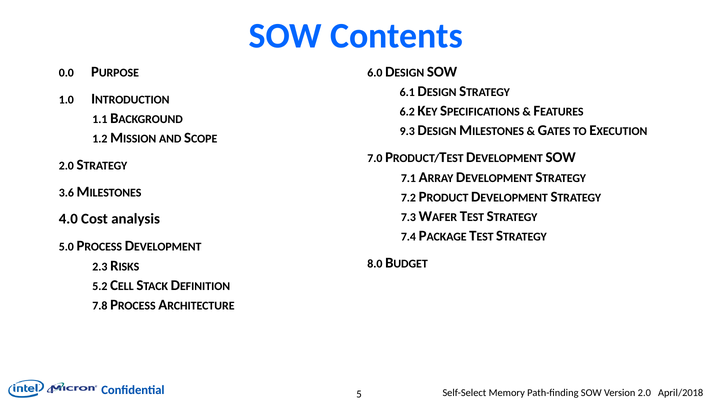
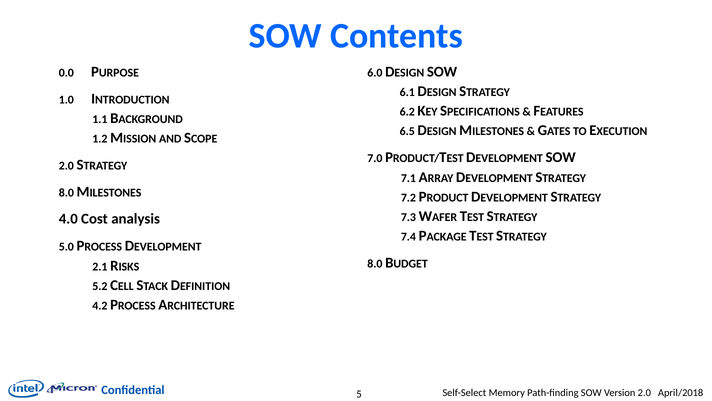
9.3: 9.3 -> 6.5
3.6 at (66, 193): 3.6 -> 8.0
2.3: 2.3 -> 2.1
7.8: 7.8 -> 4.2
